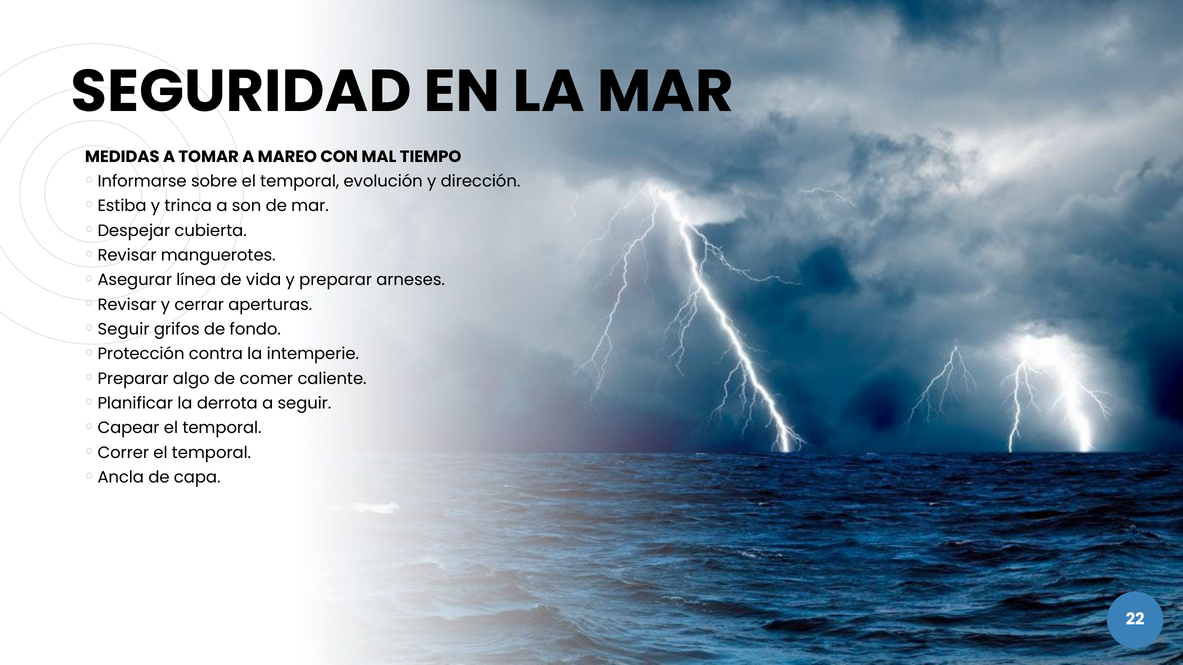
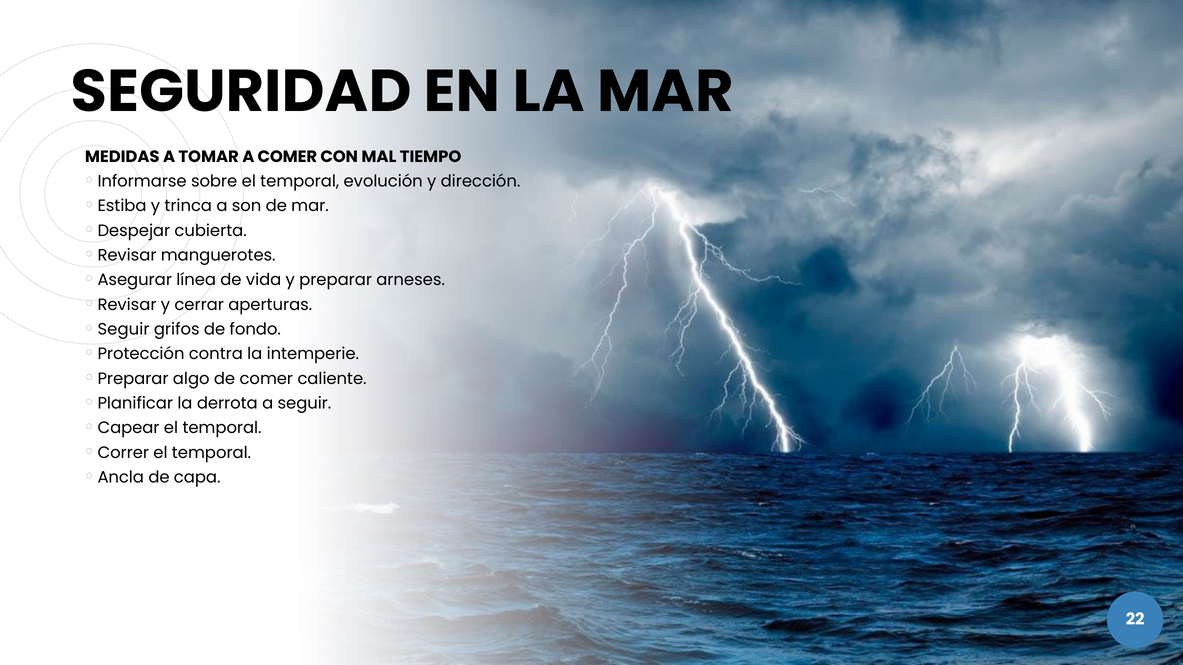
A MAREO: MAREO -> COMER
